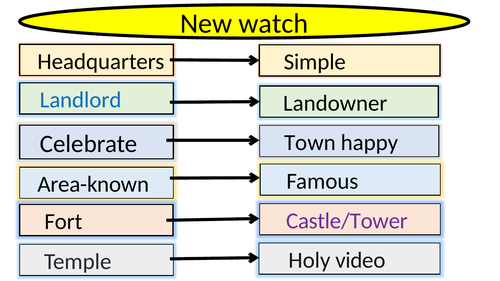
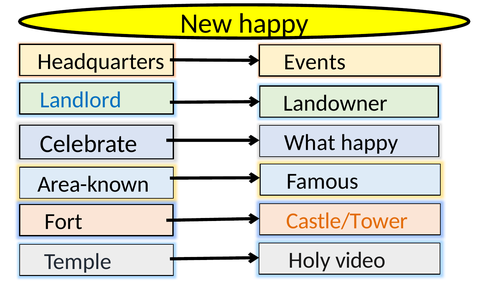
New watch: watch -> happy
Simple: Simple -> Events
Town: Town -> What
Castle/Tower colour: purple -> orange
